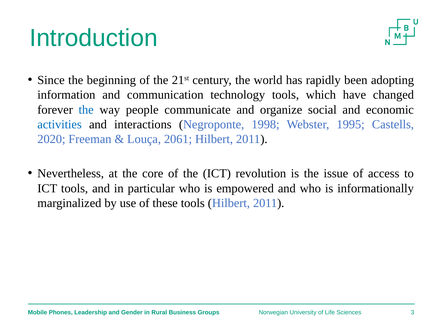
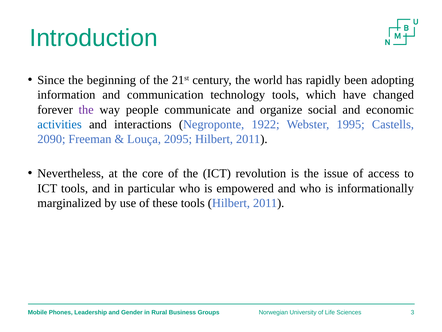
the at (86, 109) colour: blue -> purple
1998: 1998 -> 1922
2020: 2020 -> 2090
2061: 2061 -> 2095
